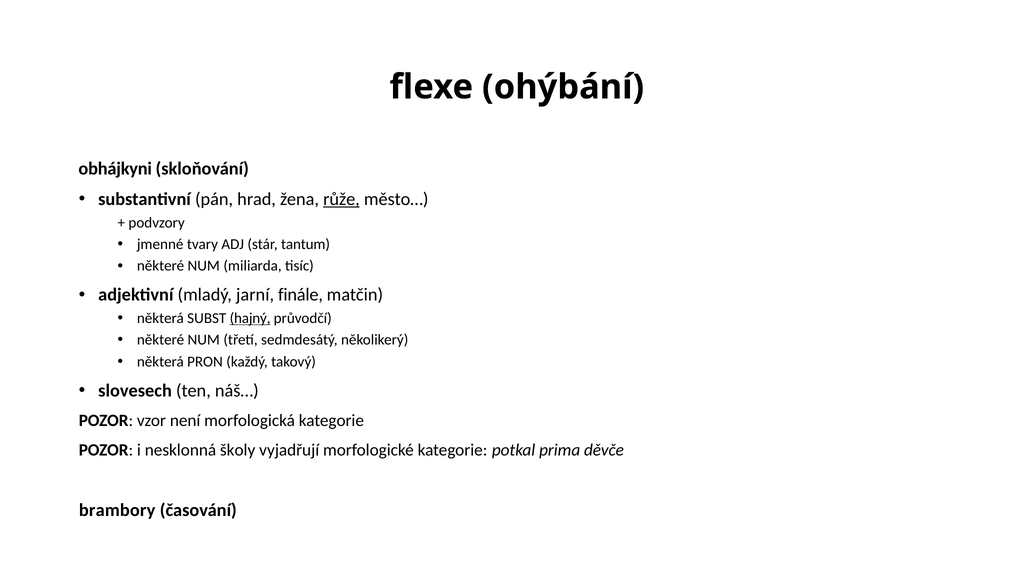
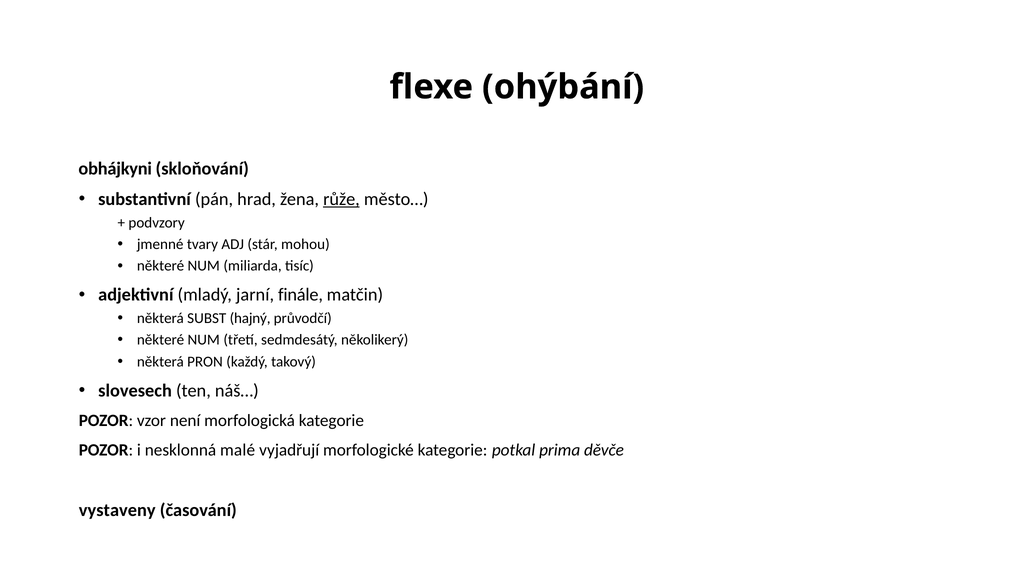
tantum: tantum -> mohou
hajný underline: present -> none
školy: školy -> malé
brambory: brambory -> vystaveny
